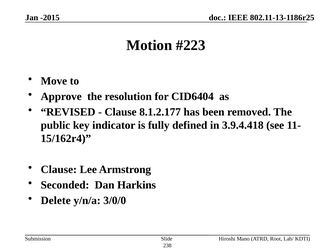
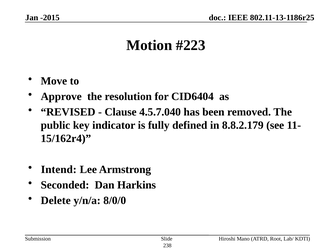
8.1.2.177: 8.1.2.177 -> 4.5.7.040
3.9.4.418: 3.9.4.418 -> 8.8.2.179
Clause at (59, 170): Clause -> Intend
3/0/0: 3/0/0 -> 8/0/0
